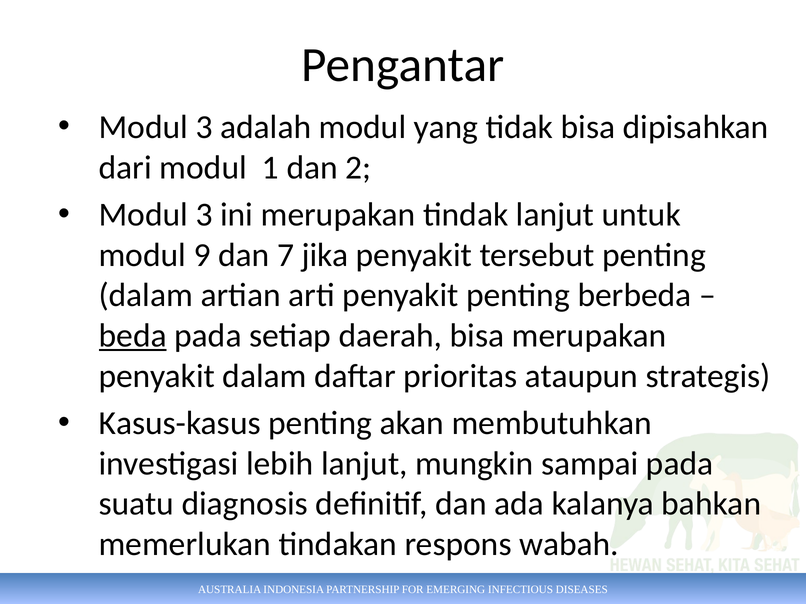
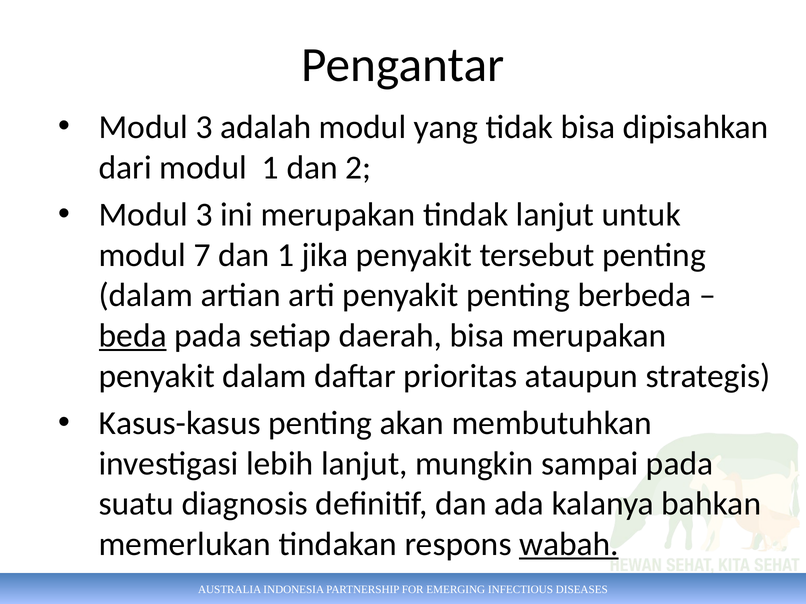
9: 9 -> 7
dan 7: 7 -> 1
wabah underline: none -> present
